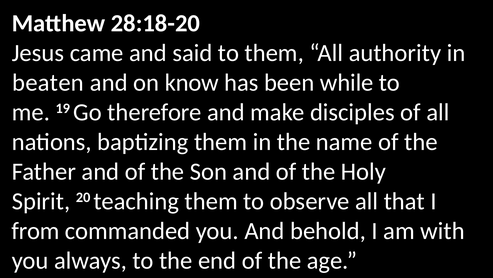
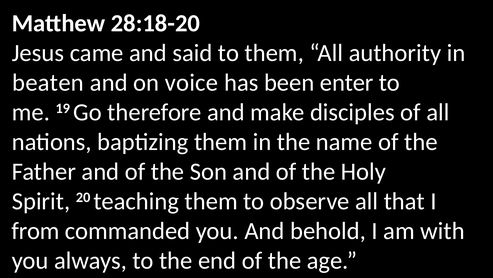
know: know -> voice
while: while -> enter
